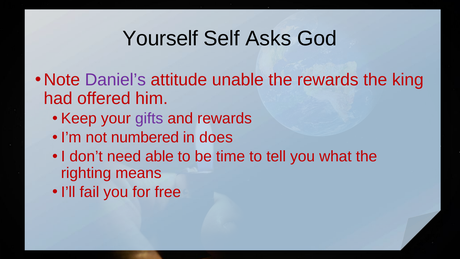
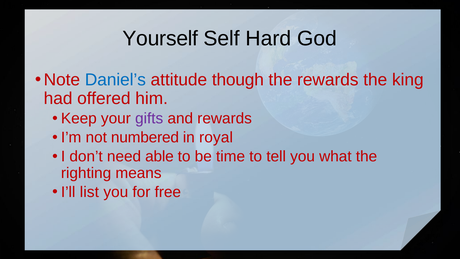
Asks: Asks -> Hard
Daniel’s colour: purple -> blue
unable: unable -> though
does: does -> royal
fail: fail -> list
